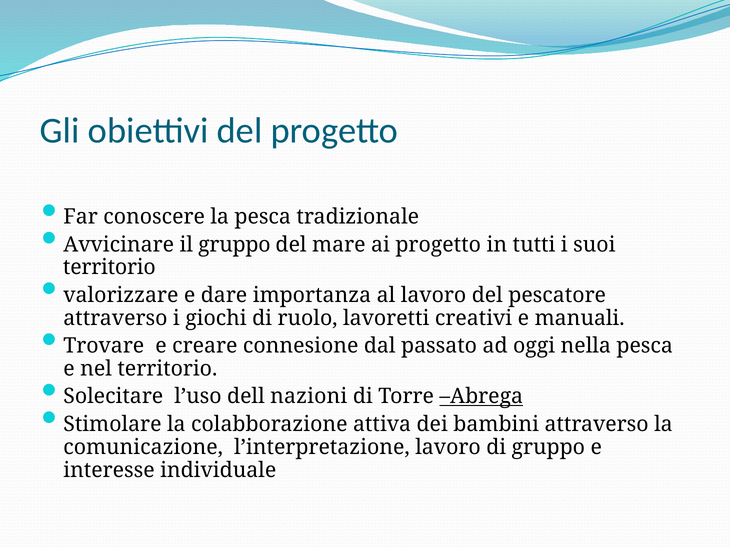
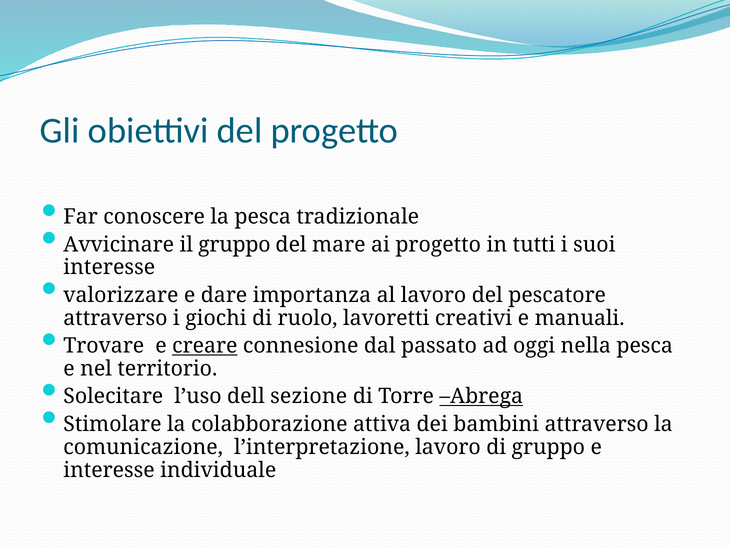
territorio at (109, 268): territorio -> interesse
creare underline: none -> present
nazioni: nazioni -> sezione
